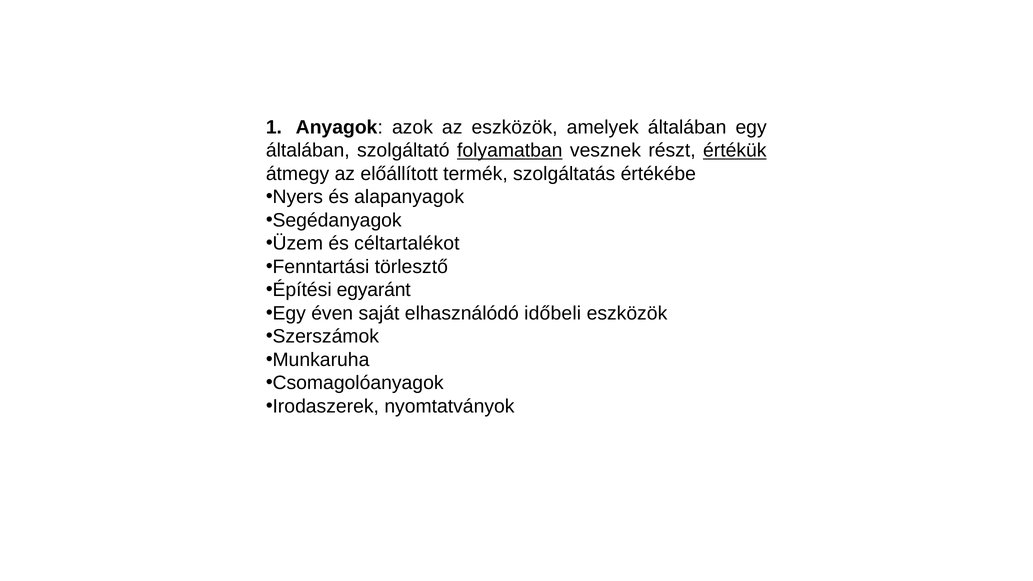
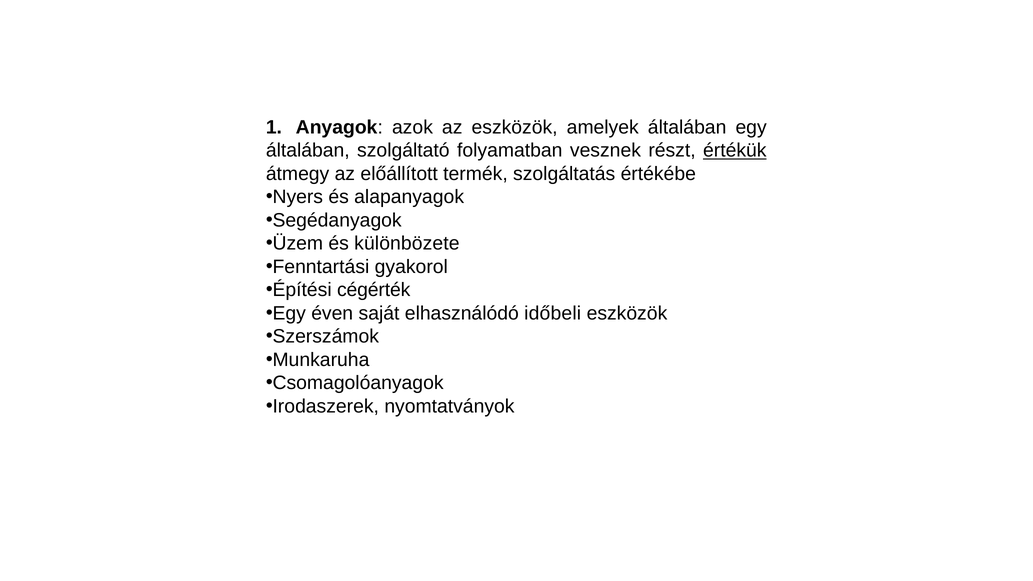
folyamatban underline: present -> none
céltartalékot: céltartalékot -> különbözete
törlesztő: törlesztő -> gyakorol
egyaránt: egyaránt -> cégérték
